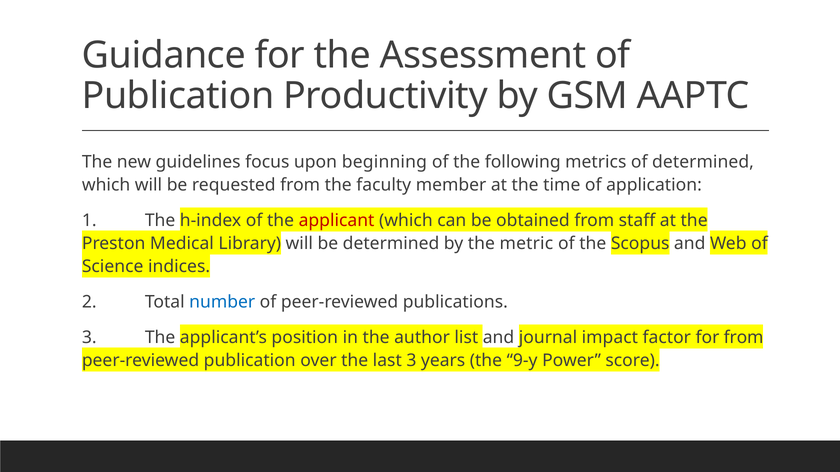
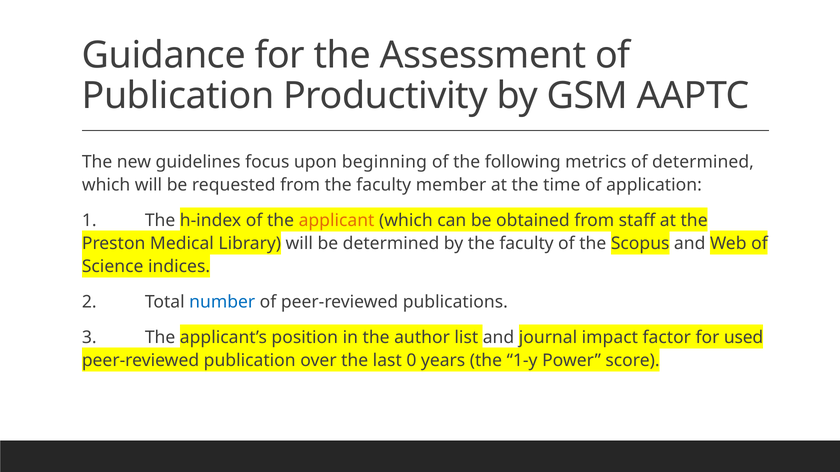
applicant colour: red -> orange
by the metric: metric -> faculty
for from: from -> used
last 3: 3 -> 0
9-y: 9-y -> 1-y
